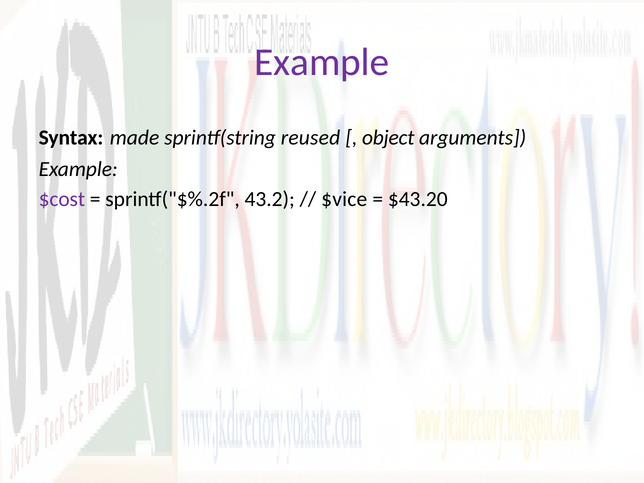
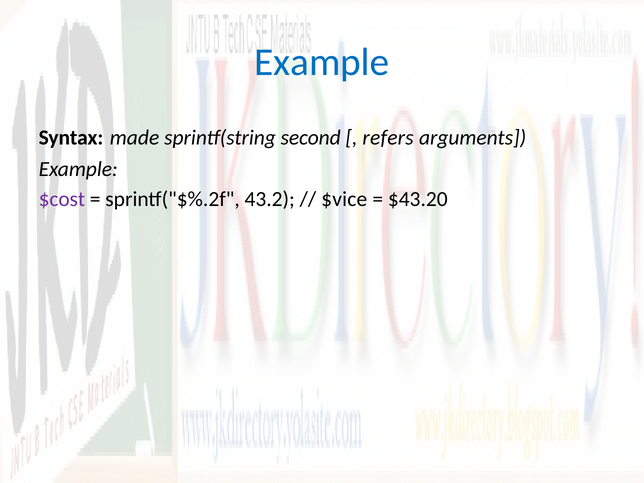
Example at (322, 62) colour: purple -> blue
reused: reused -> second
object: object -> refers
